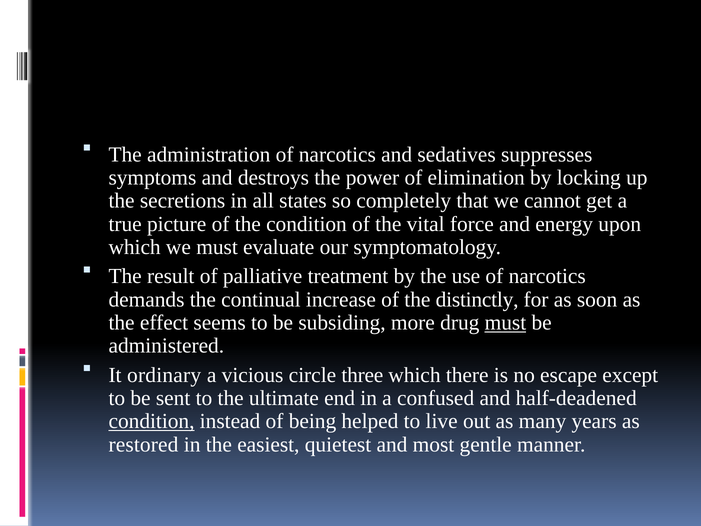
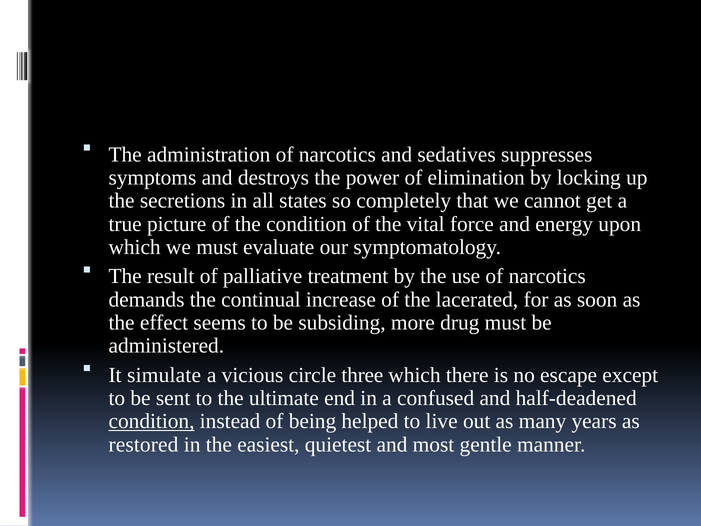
distinctly: distinctly -> lacerated
must at (505, 323) underline: present -> none
ordinary: ordinary -> simulate
